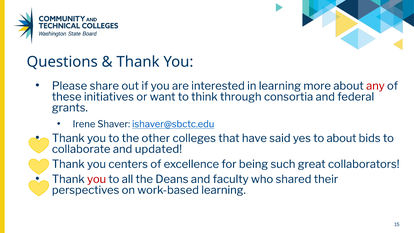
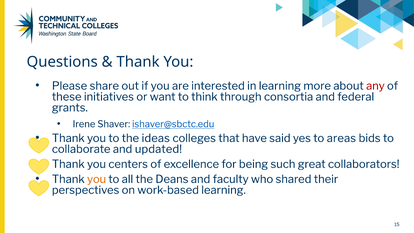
other: other -> ideas
to about: about -> areas
you at (97, 179) colour: red -> orange
